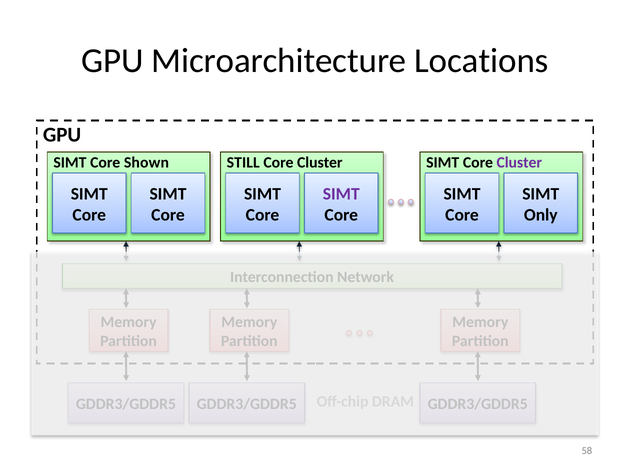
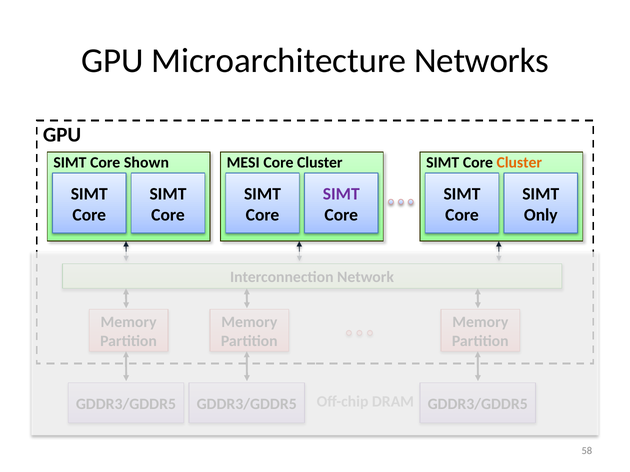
Locations: Locations -> Networks
STILL: STILL -> MESI
Cluster at (519, 163) colour: purple -> orange
